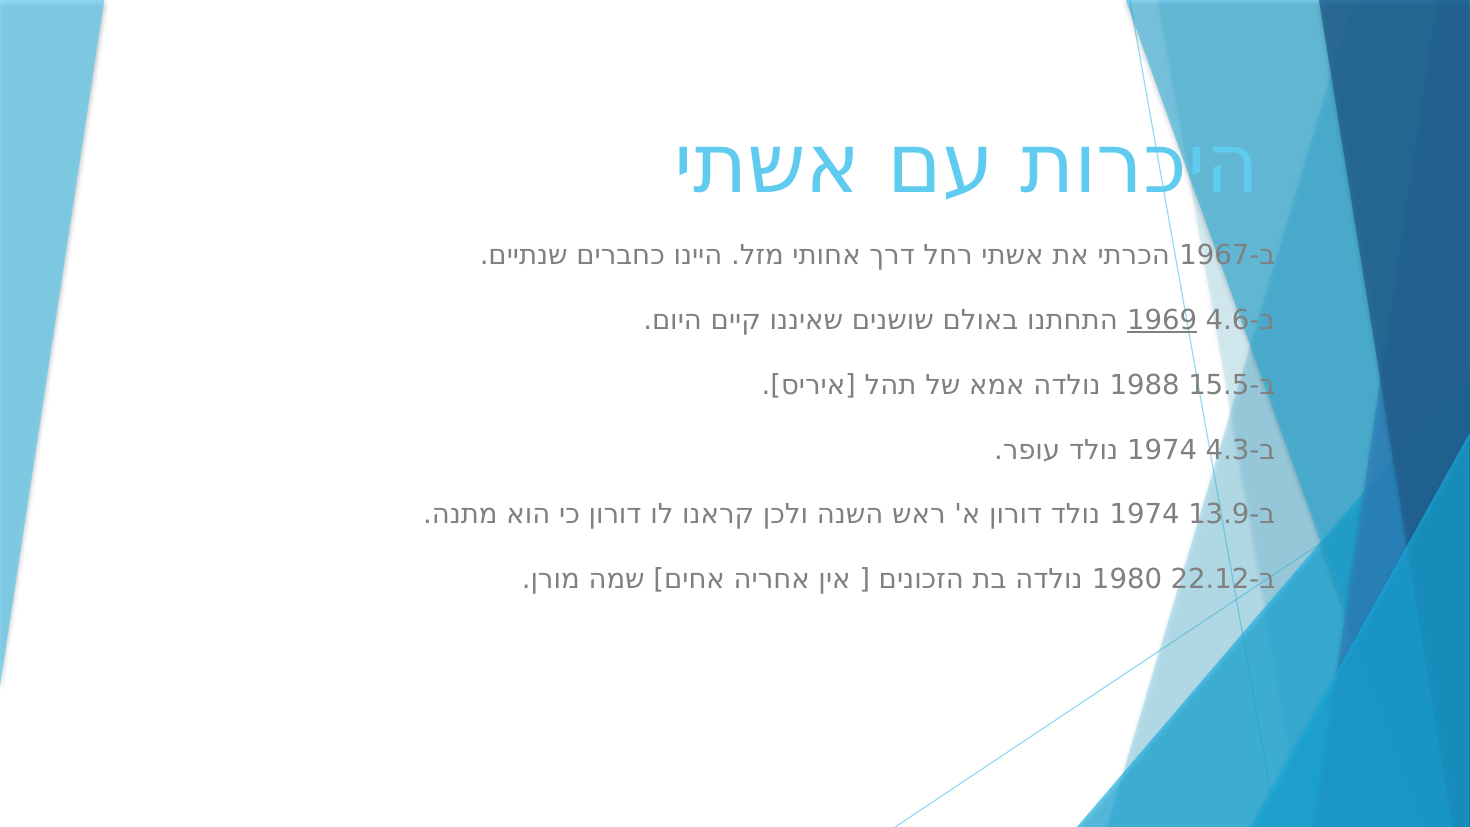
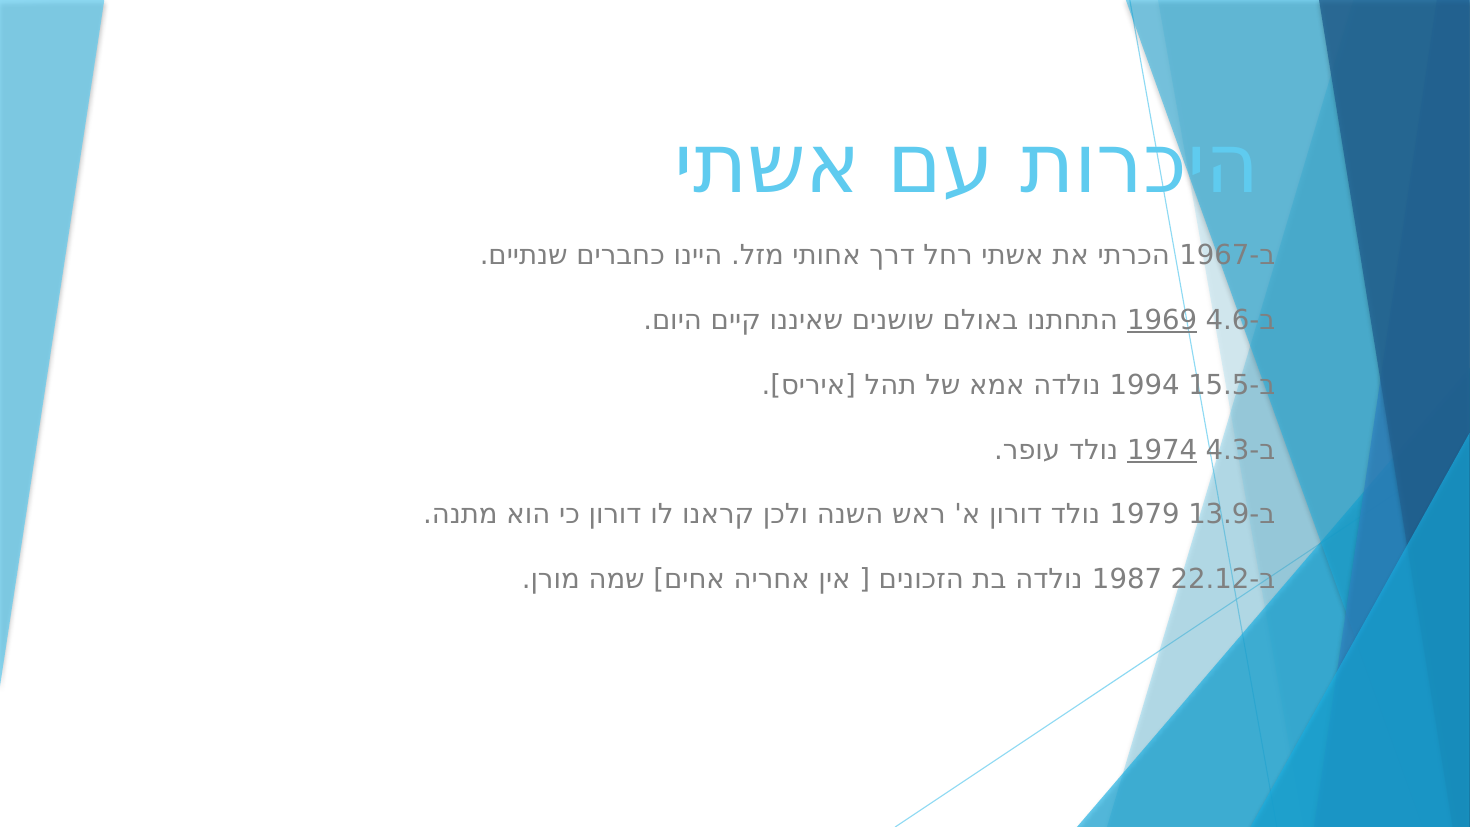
1988: 1988 -> 1994
1974 at (1162, 450) underline: none -> present
1974 at (1145, 515): 1974 -> 1979
1980: 1980 -> 1987
